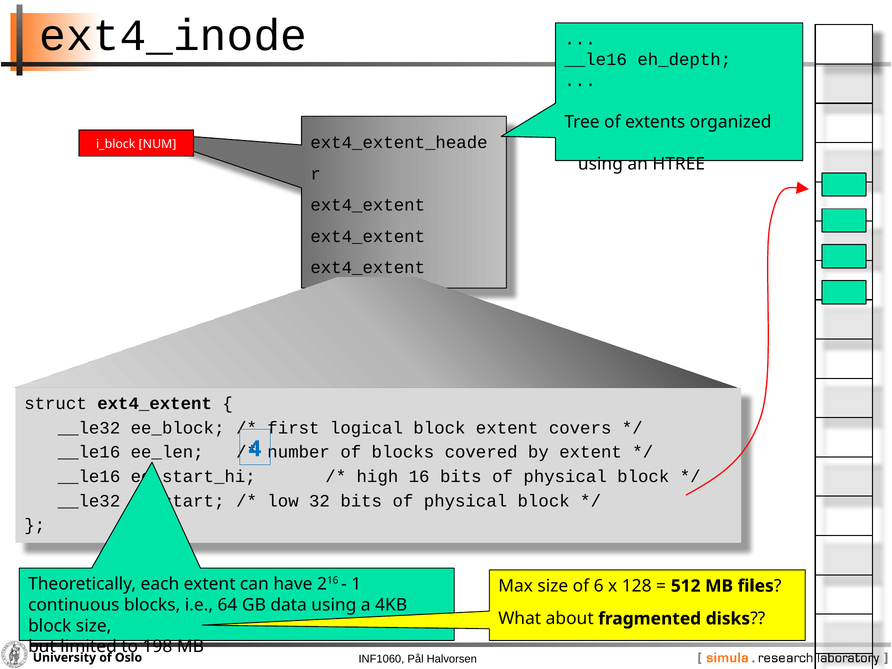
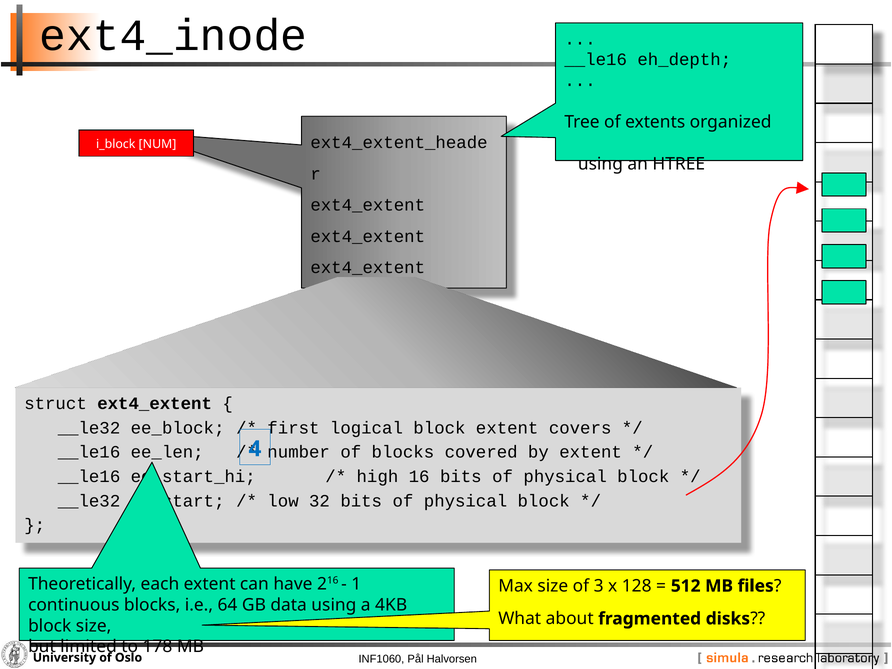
6: 6 -> 3
198: 198 -> 178
